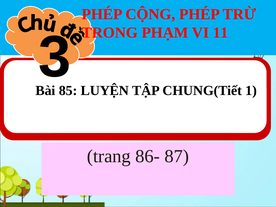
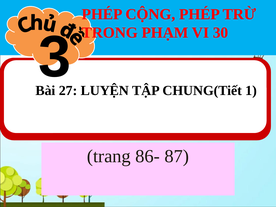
11: 11 -> 30
85: 85 -> 27
